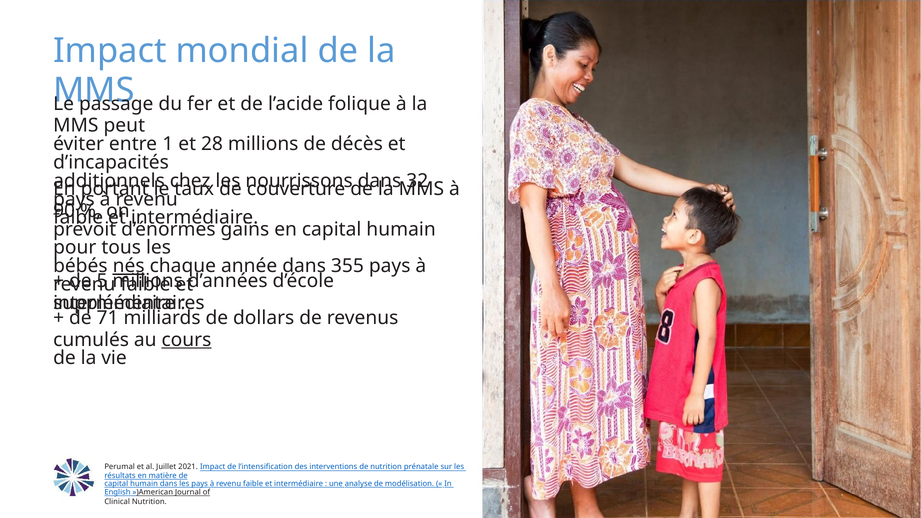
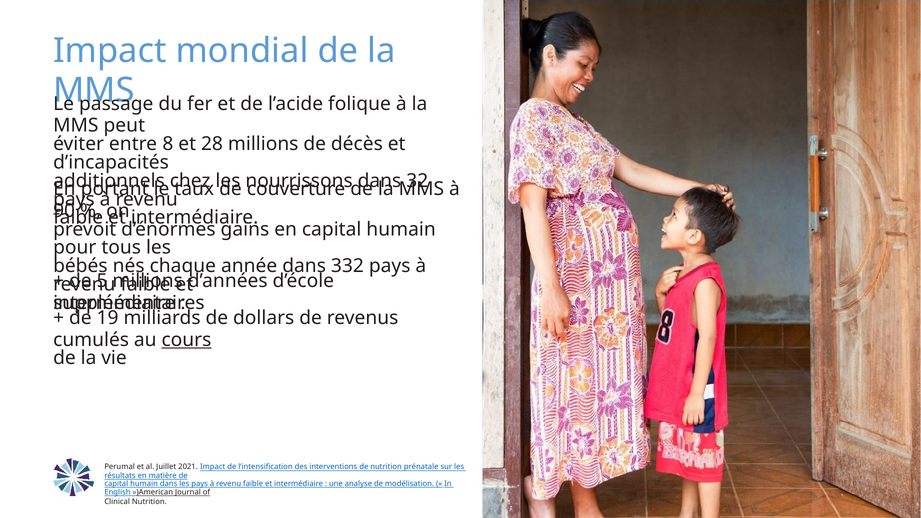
1: 1 -> 8
nés underline: present -> none
355: 355 -> 332
71: 71 -> 19
